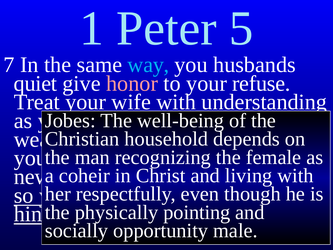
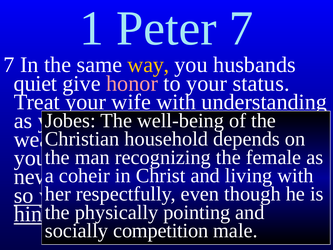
Peter 5: 5 -> 7
way colour: light blue -> yellow
refuse: refuse -> status
opportunity: opportunity -> competition
